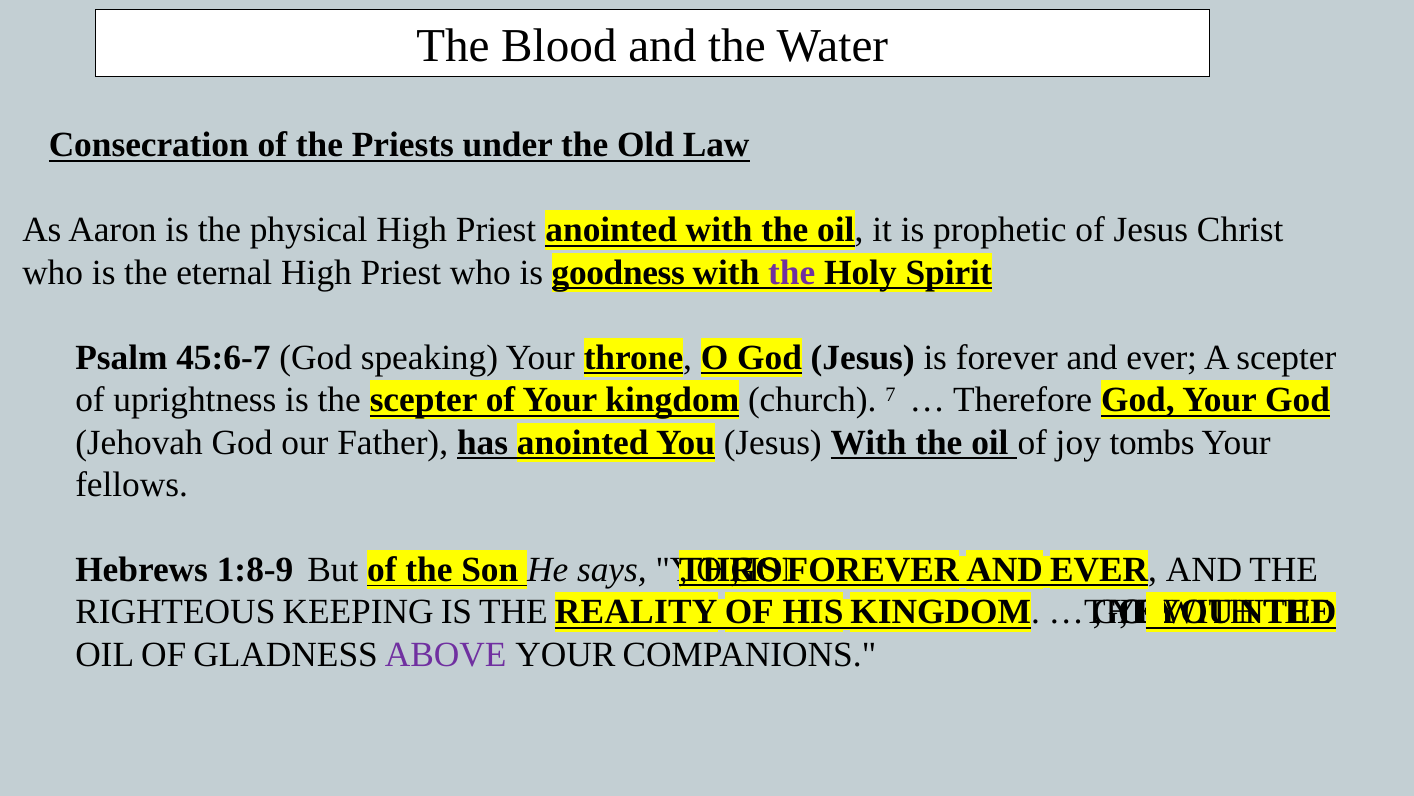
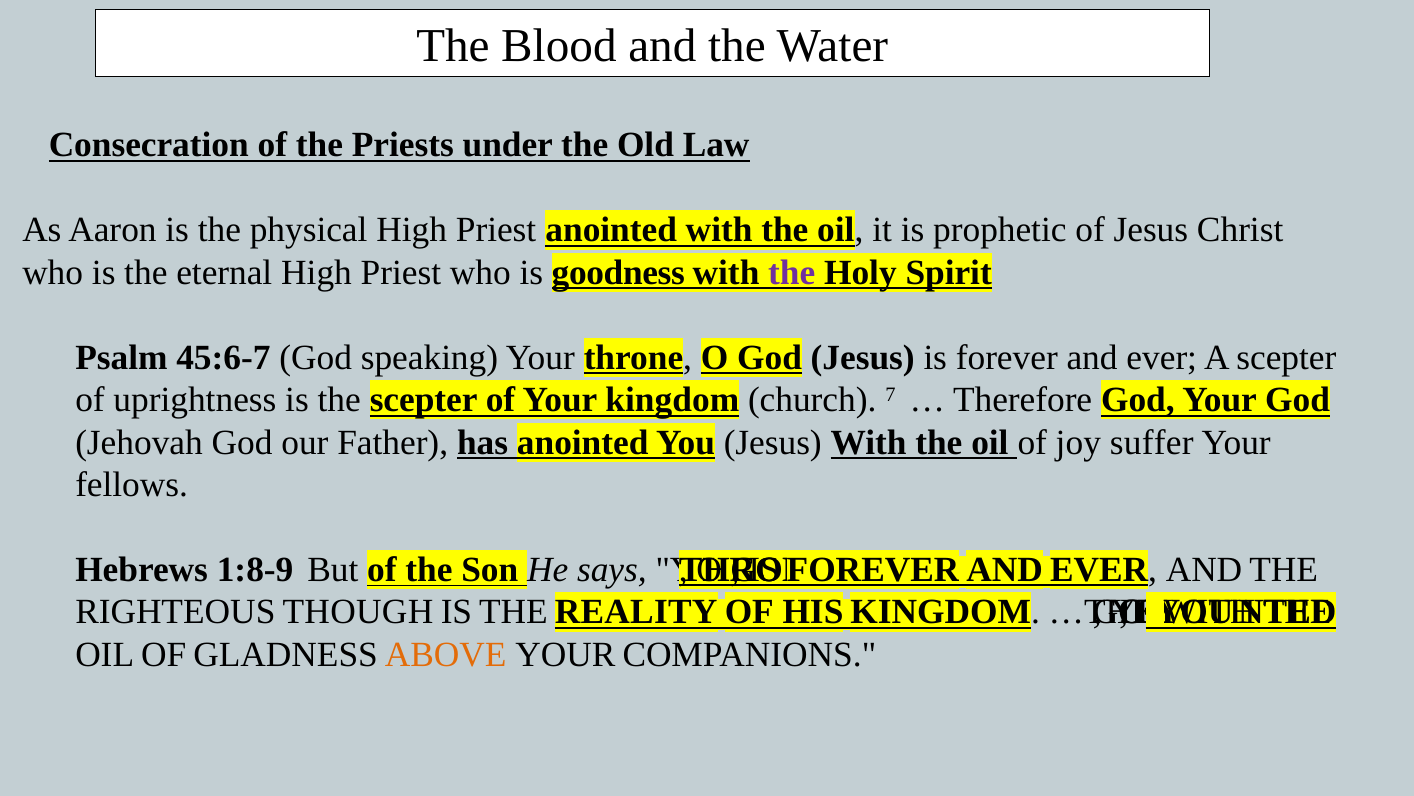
tombs: tombs -> suffer
KEEPING: KEEPING -> THOUGH
ABOVE colour: purple -> orange
